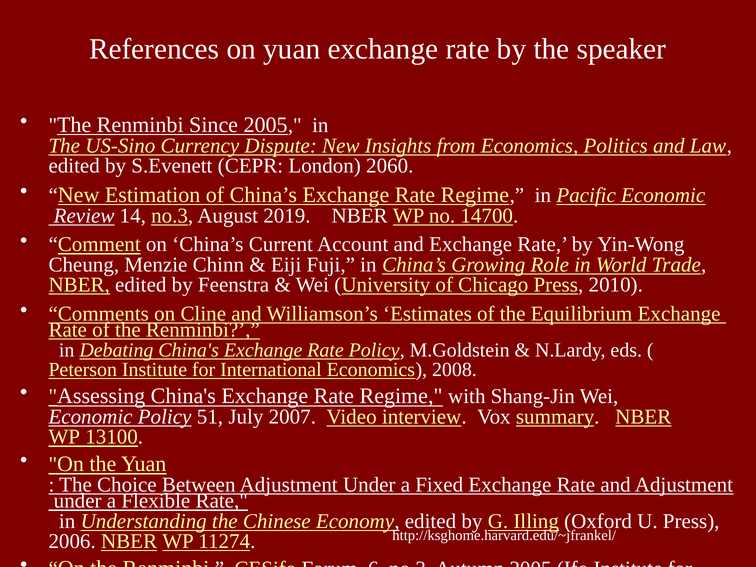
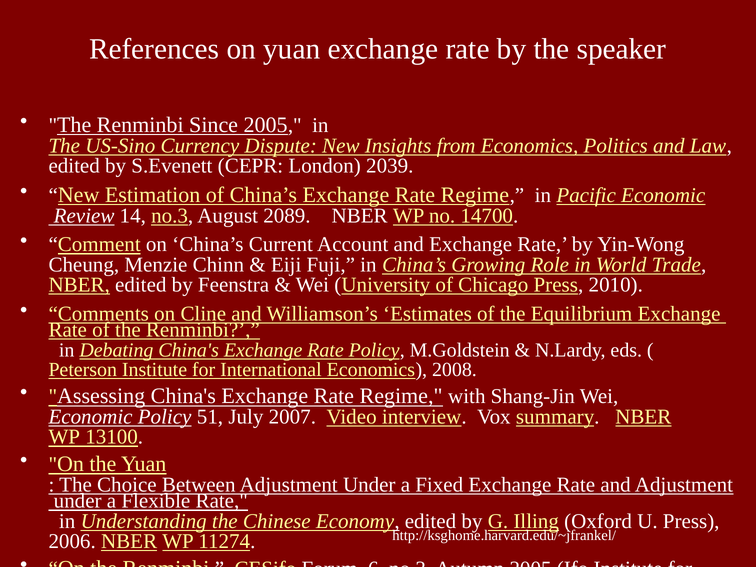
2060: 2060 -> 2039
2019: 2019 -> 2089
